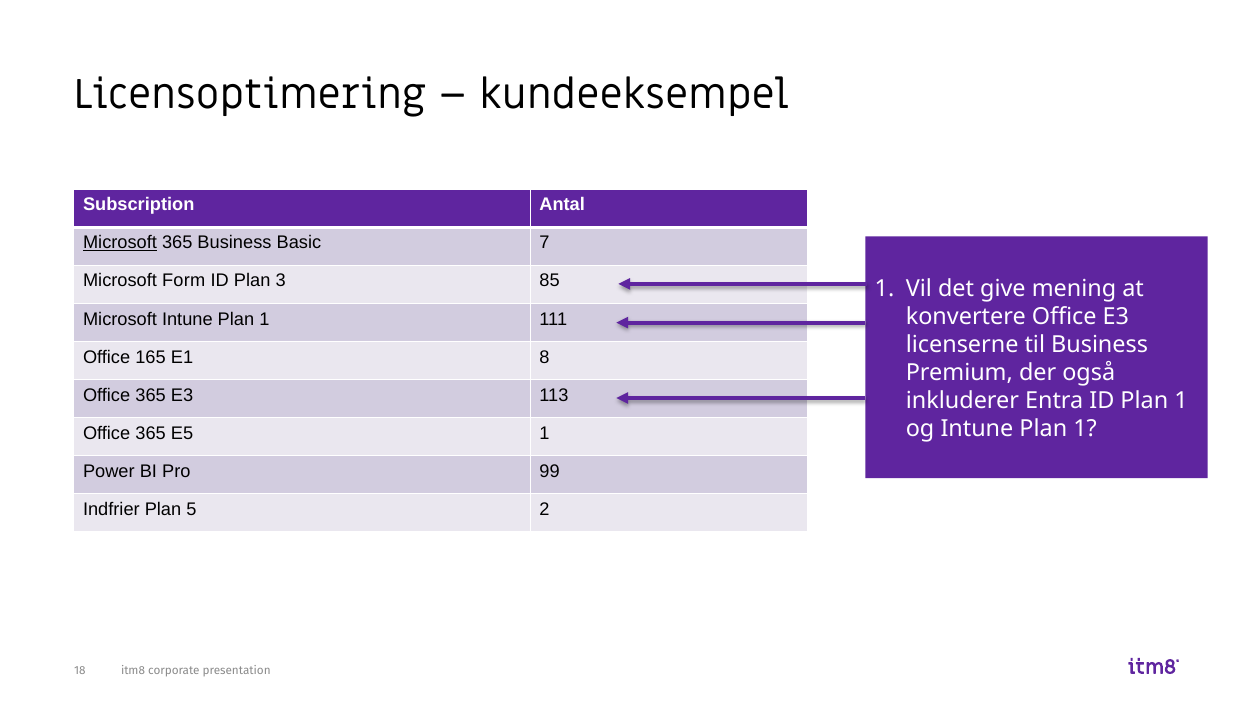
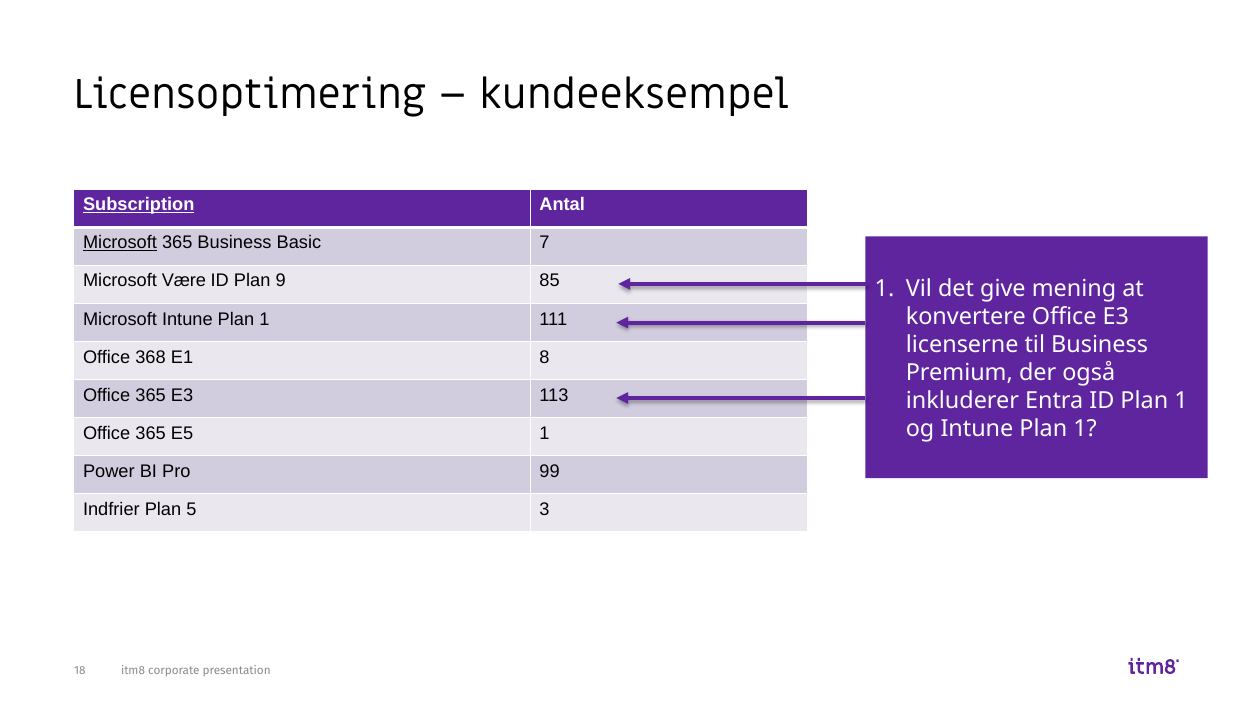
Subscription underline: none -> present
Form: Form -> Være
3: 3 -> 9
165: 165 -> 368
2: 2 -> 3
